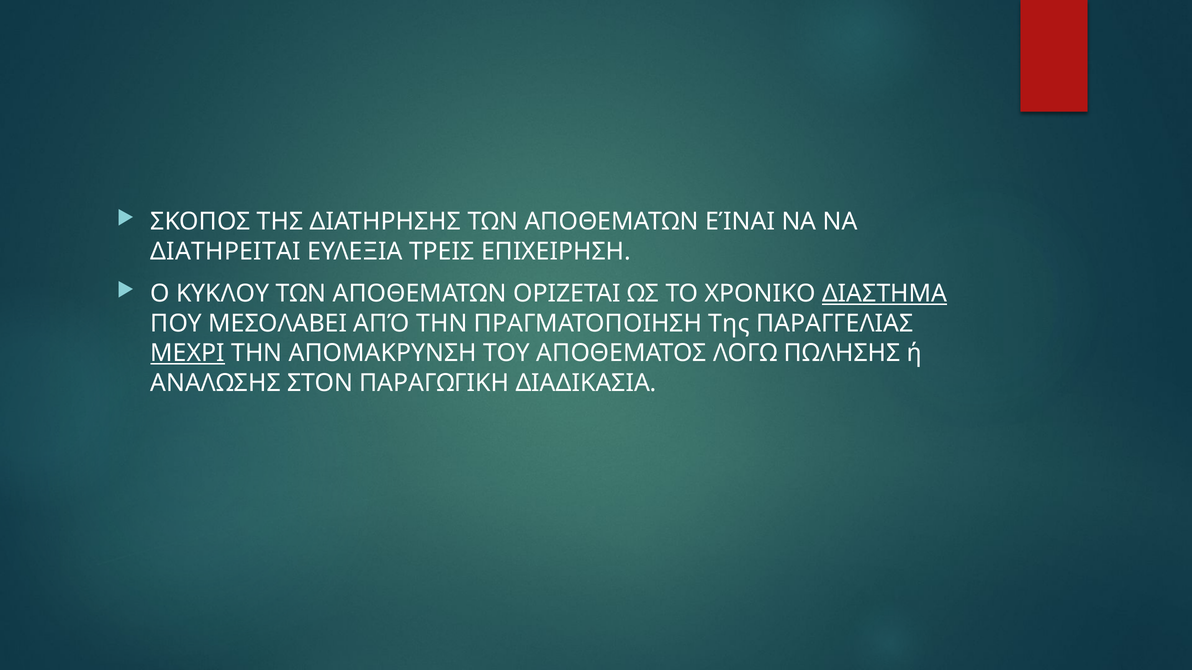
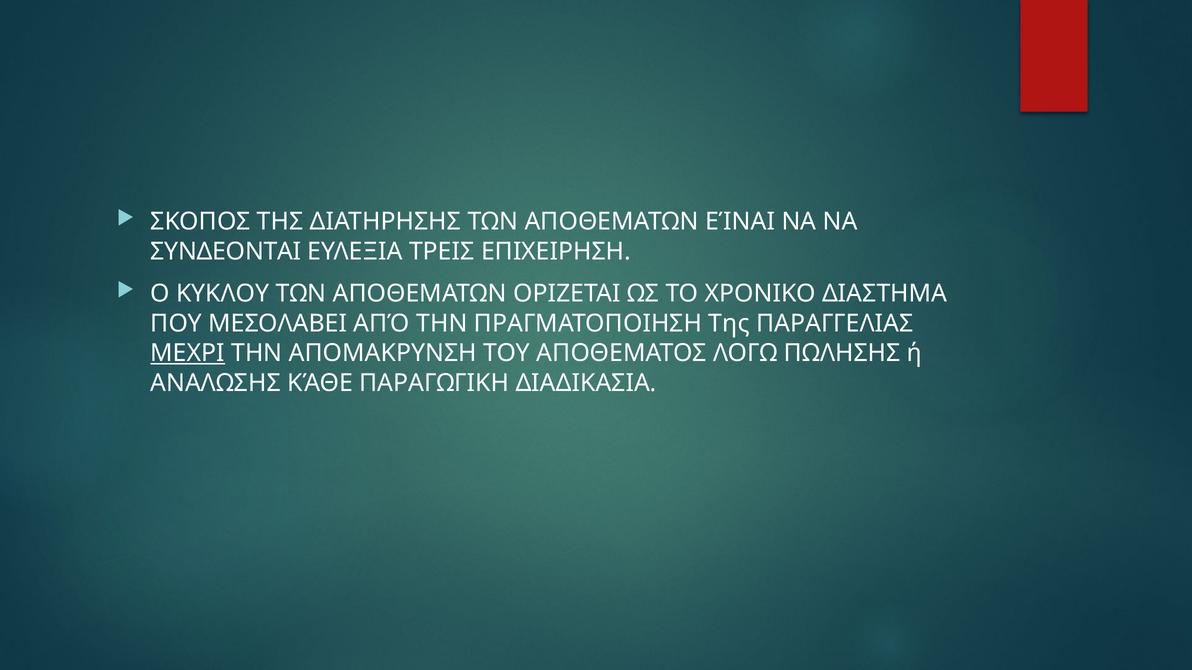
ΔΙΑΤΗΡΕΙΤΑΙ: ΔΙΑΤΗΡΕΙΤΑΙ -> ΣΥΝΔΕΟΝΤΑΙ
ΔΙΑΣΤΗΜΑ underline: present -> none
ΣΤΟΝ: ΣΤΟΝ -> ΚΆΘΕ
